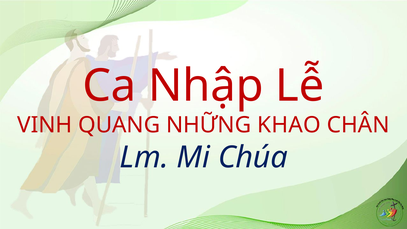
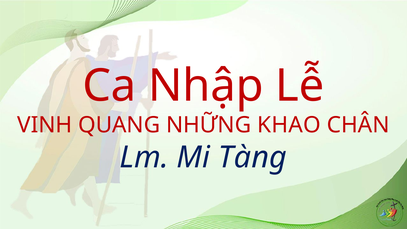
Chúa: Chúa -> Tàng
